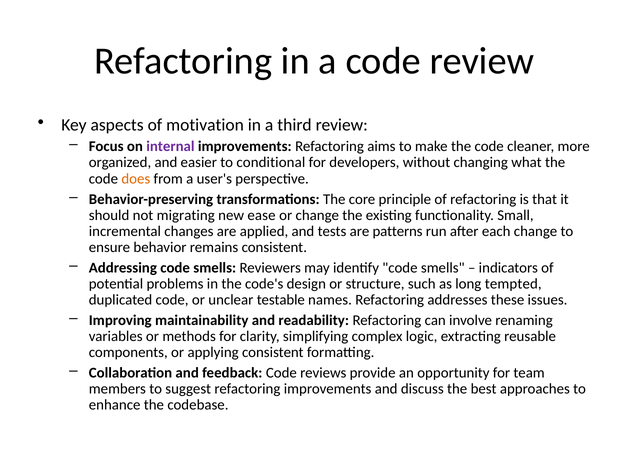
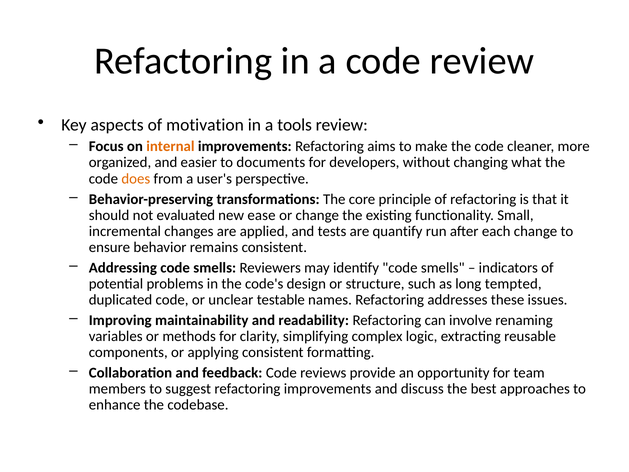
third: third -> tools
internal colour: purple -> orange
conditional: conditional -> documents
migrating: migrating -> evaluated
patterns: patterns -> quantify
